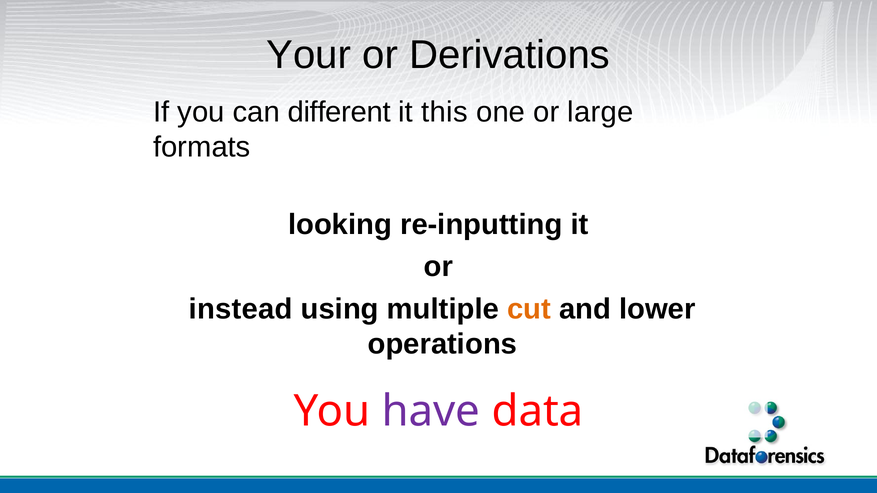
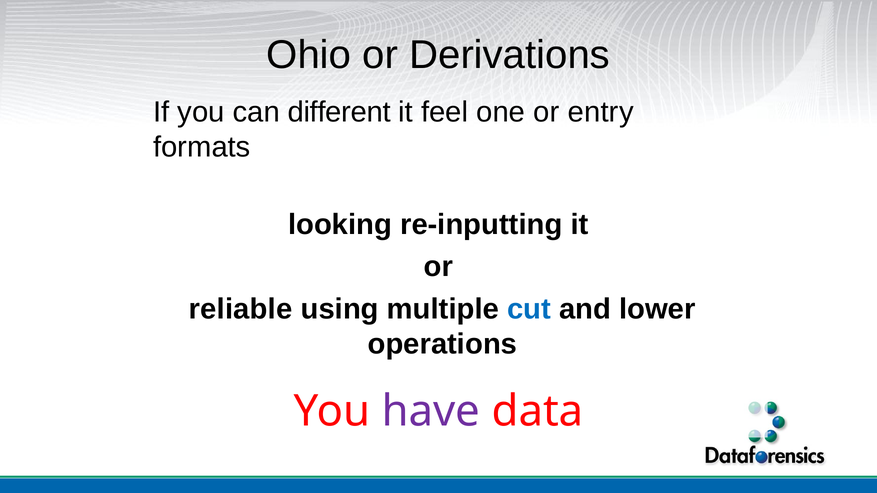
Your: Your -> Ohio
this: this -> feel
large: large -> entry
instead: instead -> reliable
cut colour: orange -> blue
